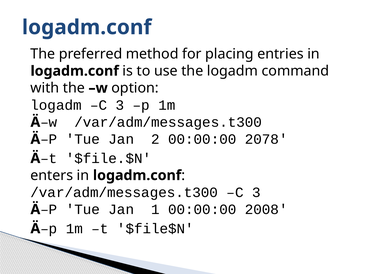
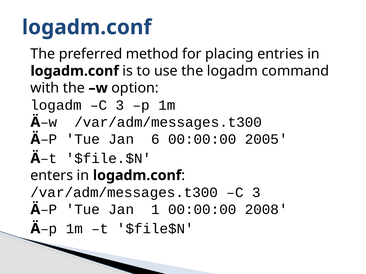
2: 2 -> 6
2078: 2078 -> 2005
